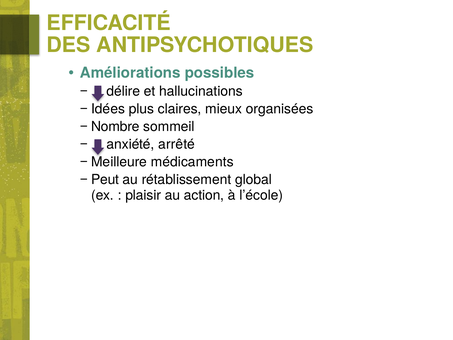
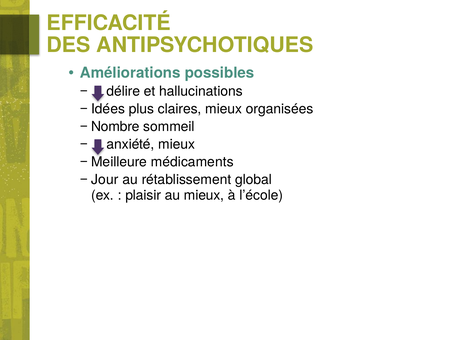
anxiété arrêté: arrêté -> mieux
Peut: Peut -> Jour
au action: action -> mieux
